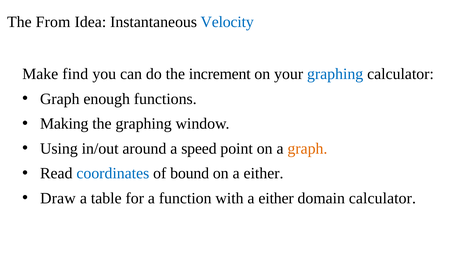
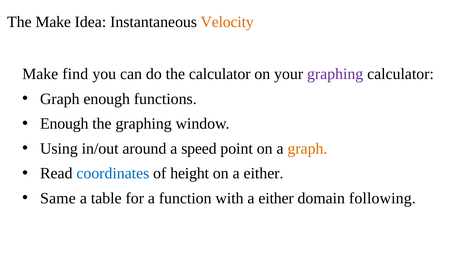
The From: From -> Make
Velocity colour: blue -> orange
the increment: increment -> calculator
graphing at (335, 74) colour: blue -> purple
Making at (64, 124): Making -> Enough
bound: bound -> height
Draw: Draw -> Same
domain calculator: calculator -> following
